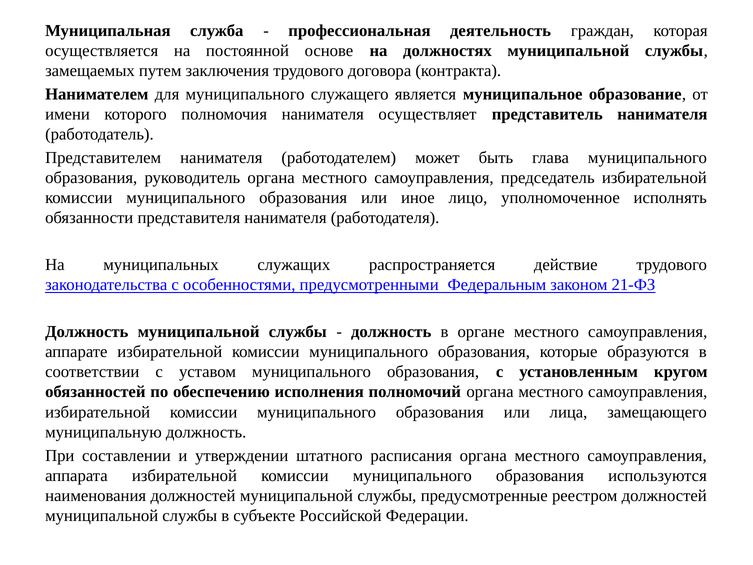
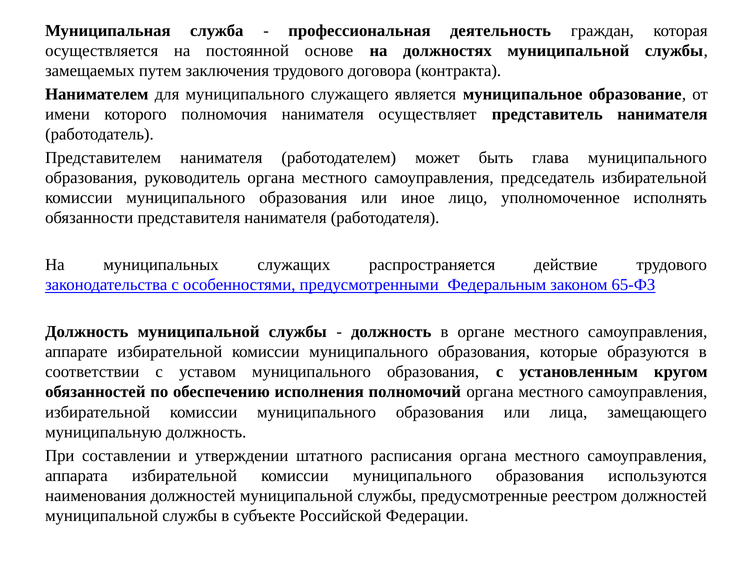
21-ФЗ: 21-ФЗ -> 65-ФЗ
